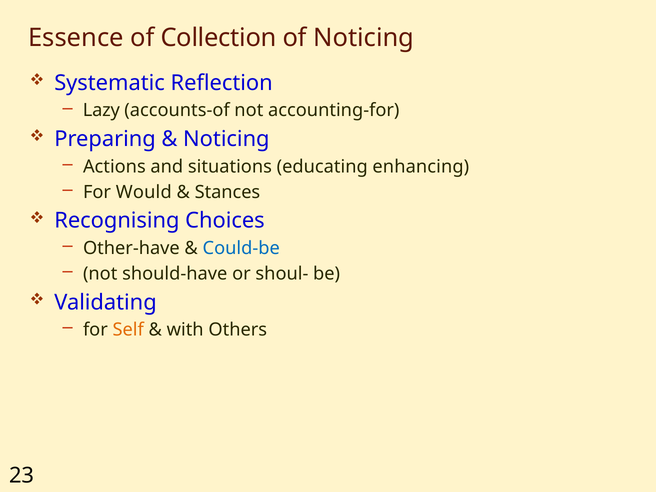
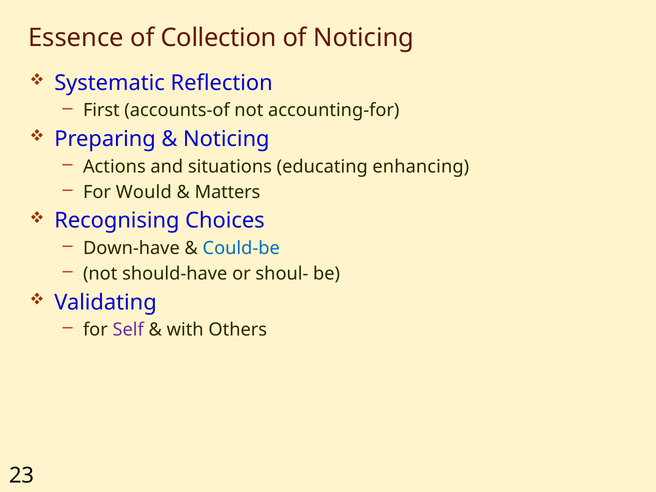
Lazy: Lazy -> First
Stances: Stances -> Matters
Other-have: Other-have -> Down-have
Self colour: orange -> purple
